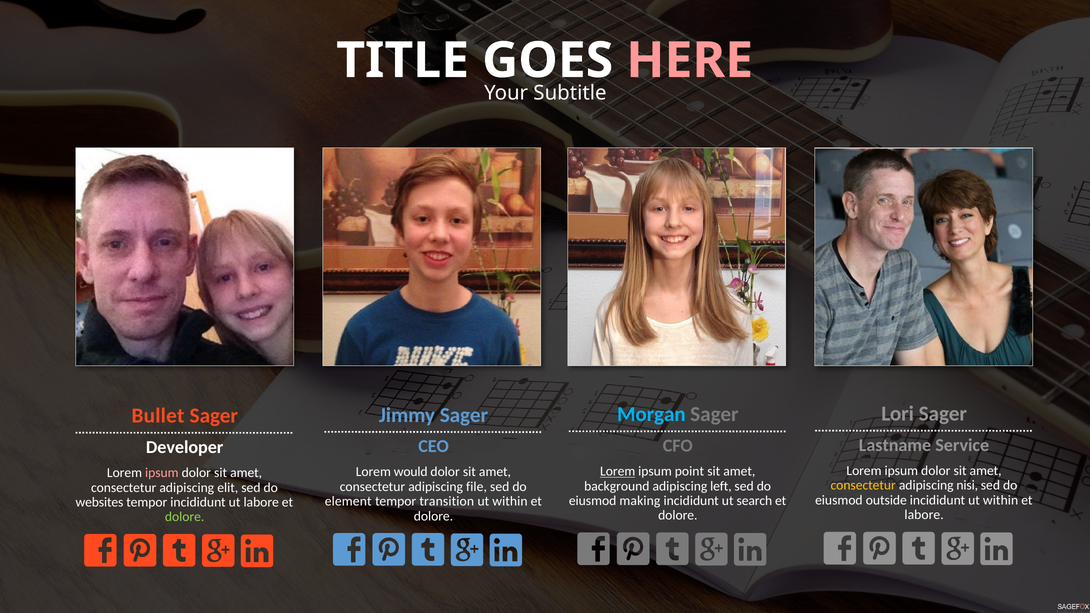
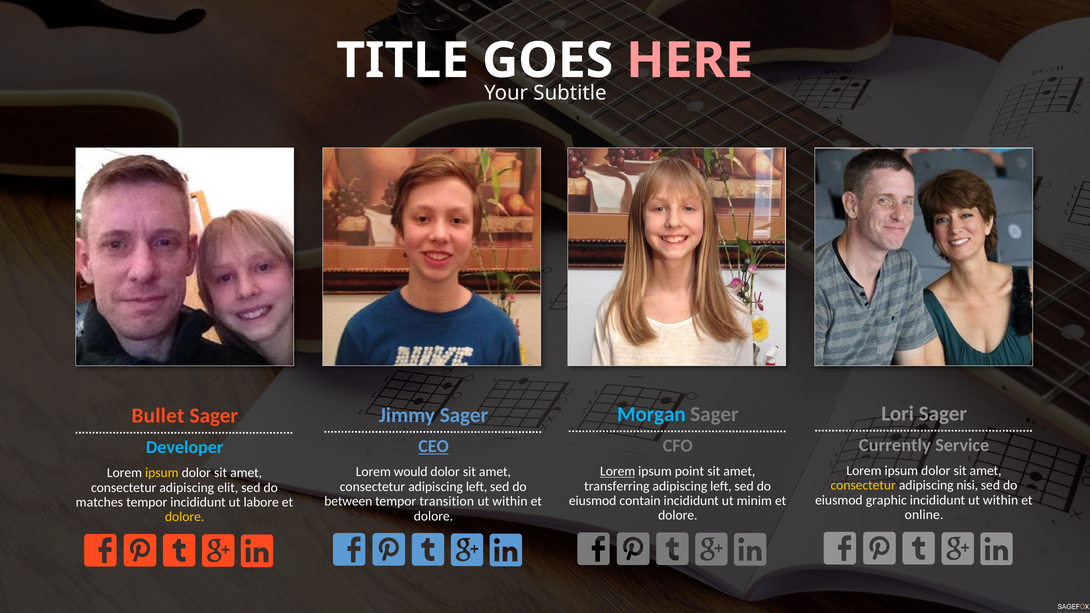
Lastname: Lastname -> Currently
CEO underline: none -> present
Developer colour: white -> light blue
ipsum at (162, 473) colour: pink -> yellow
background: background -> transferring
consectetur adipiscing file: file -> left
outside: outside -> graphic
making: making -> contain
search: search -> minim
element: element -> between
websites: websites -> matches
labore at (924, 515): labore -> online
dolore at (185, 517) colour: light green -> yellow
